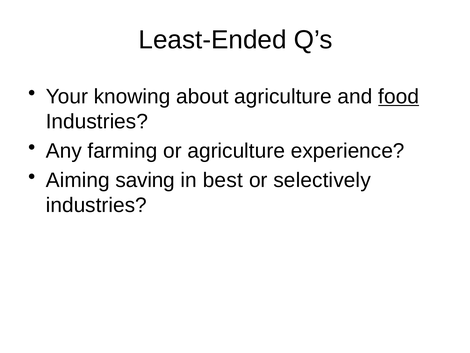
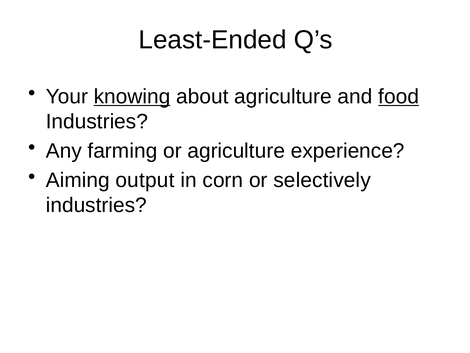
knowing underline: none -> present
saving: saving -> output
best: best -> corn
